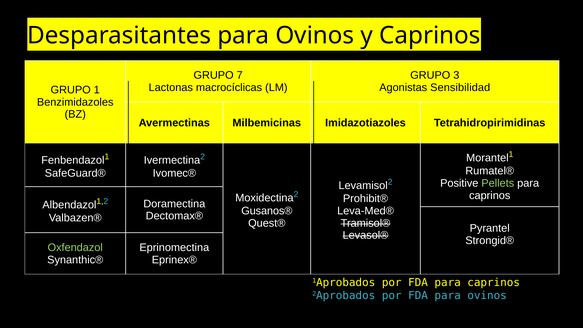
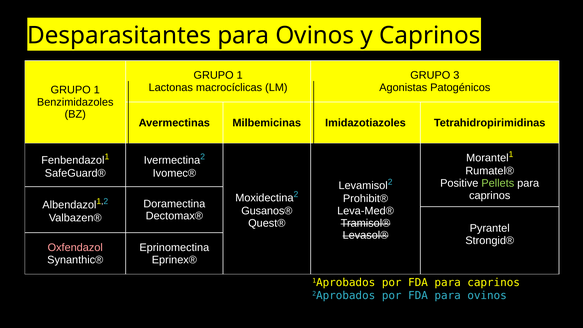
7 at (240, 75): 7 -> 1
Sensibilidad: Sensibilidad -> Patogénicos
Oxfendazol colour: light green -> pink
